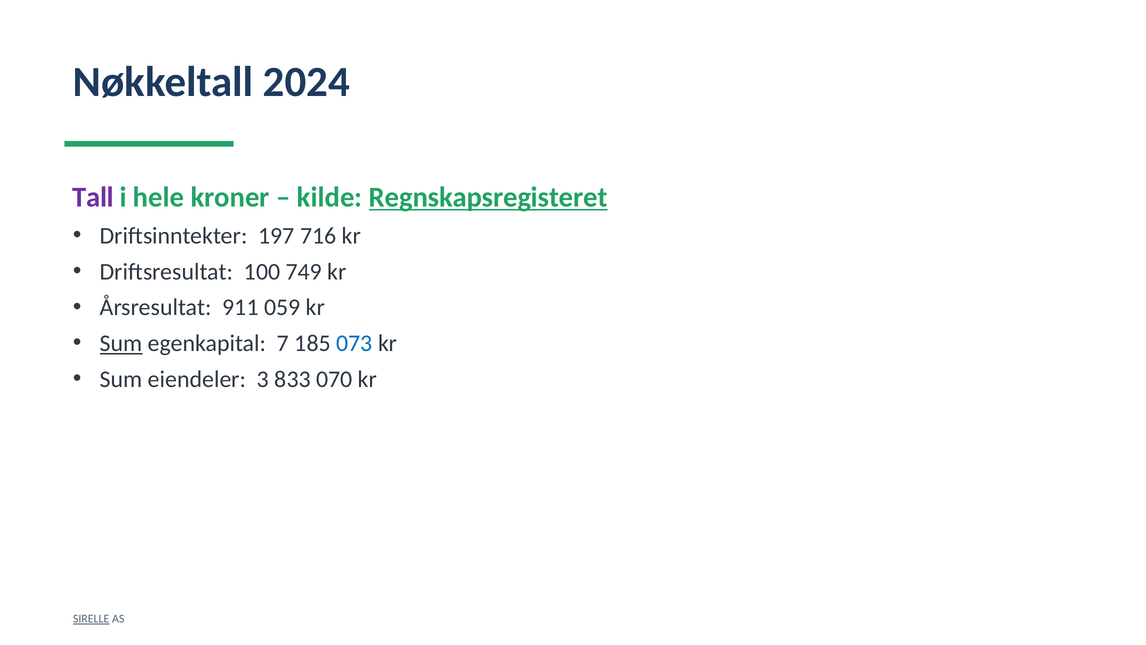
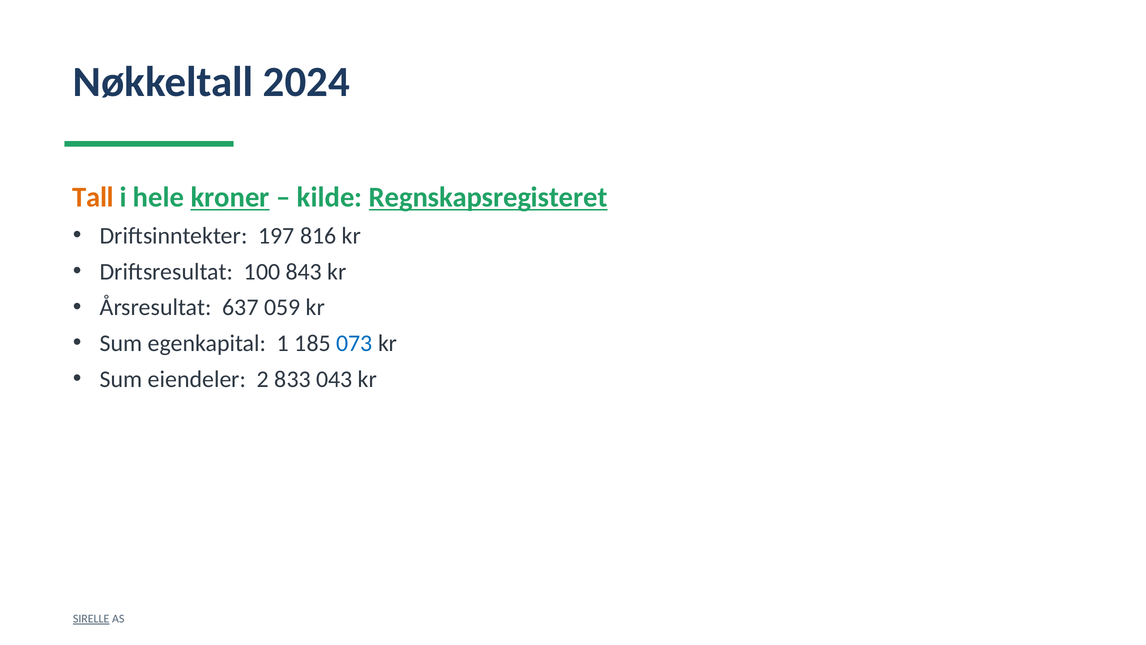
Tall colour: purple -> orange
kroner underline: none -> present
716: 716 -> 816
749: 749 -> 843
911: 911 -> 637
Sum at (121, 343) underline: present -> none
7: 7 -> 1
3: 3 -> 2
070: 070 -> 043
